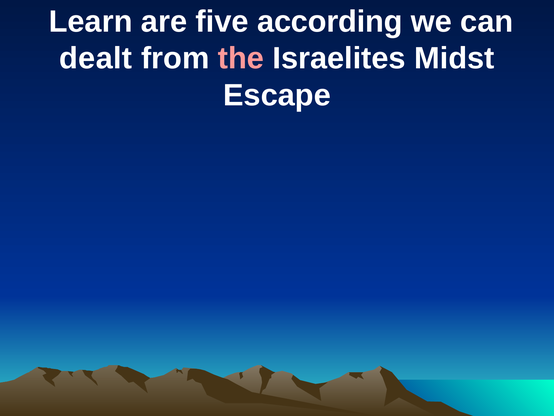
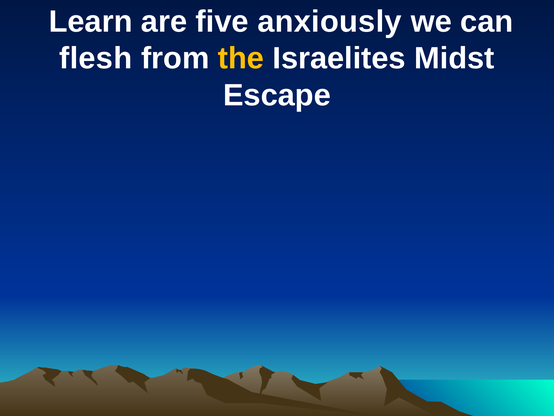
according: according -> anxiously
dealt: dealt -> flesh
the colour: pink -> yellow
